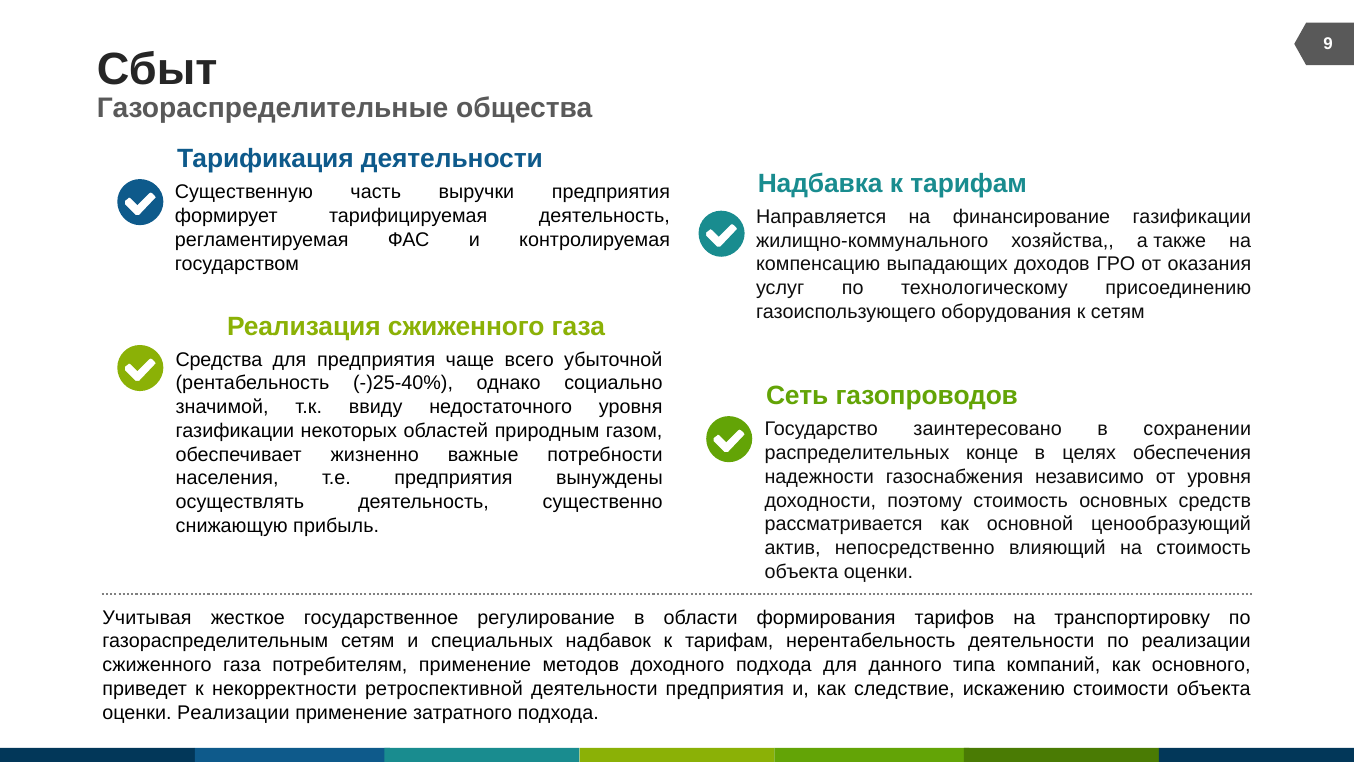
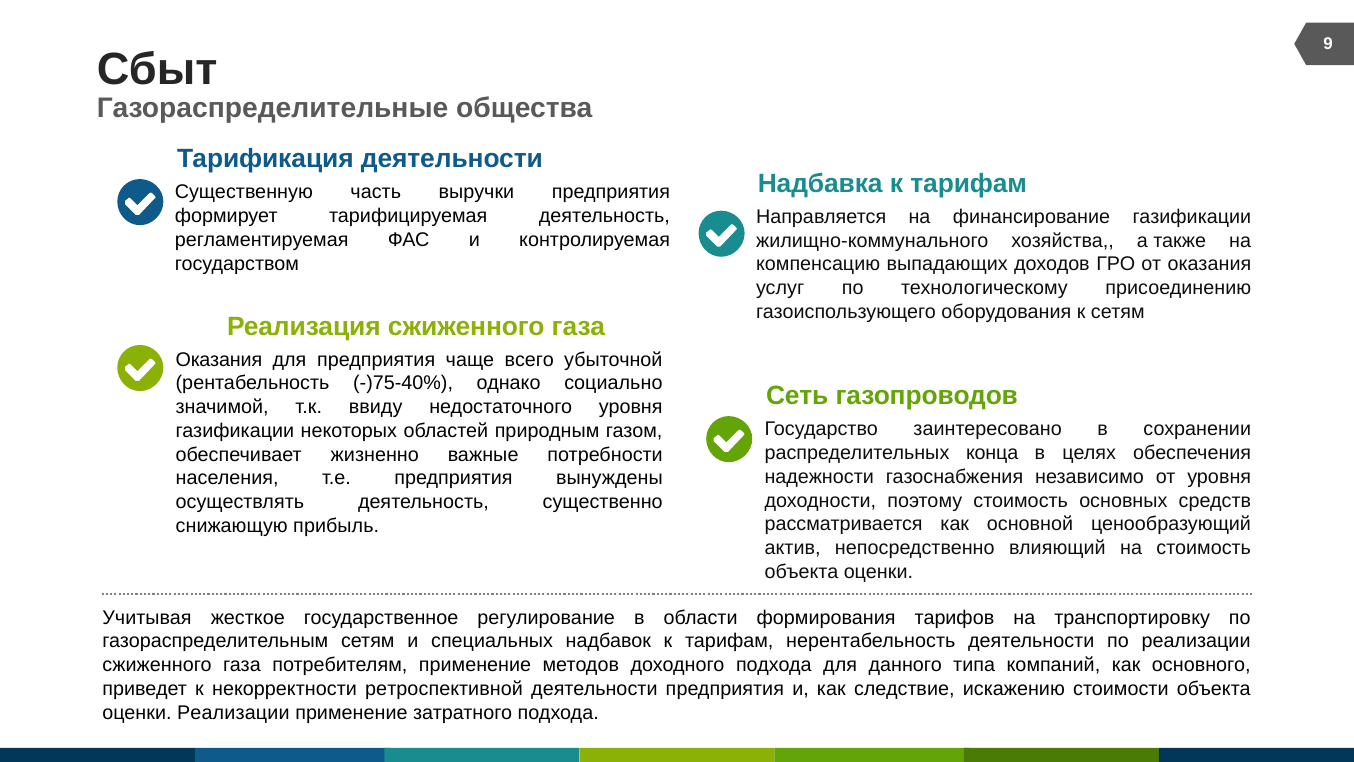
Средства at (219, 359): Средства -> Оказания
-)25-40%: -)25-40% -> -)75-40%
конце: конце -> конца
